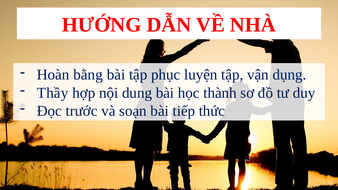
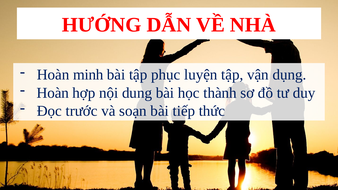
bằng: bằng -> minh
Thầy at (53, 93): Thầy -> Hoàn
